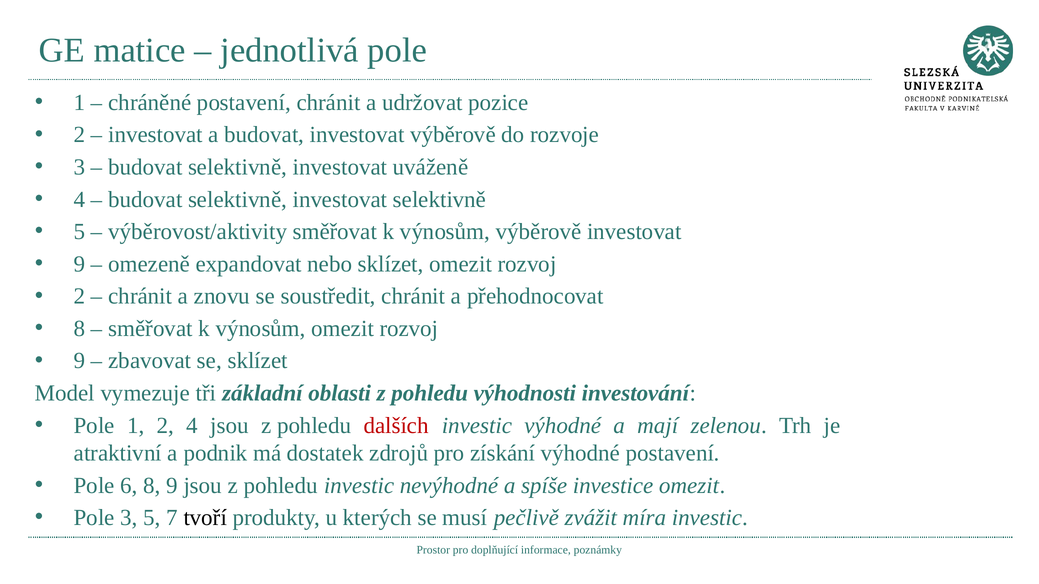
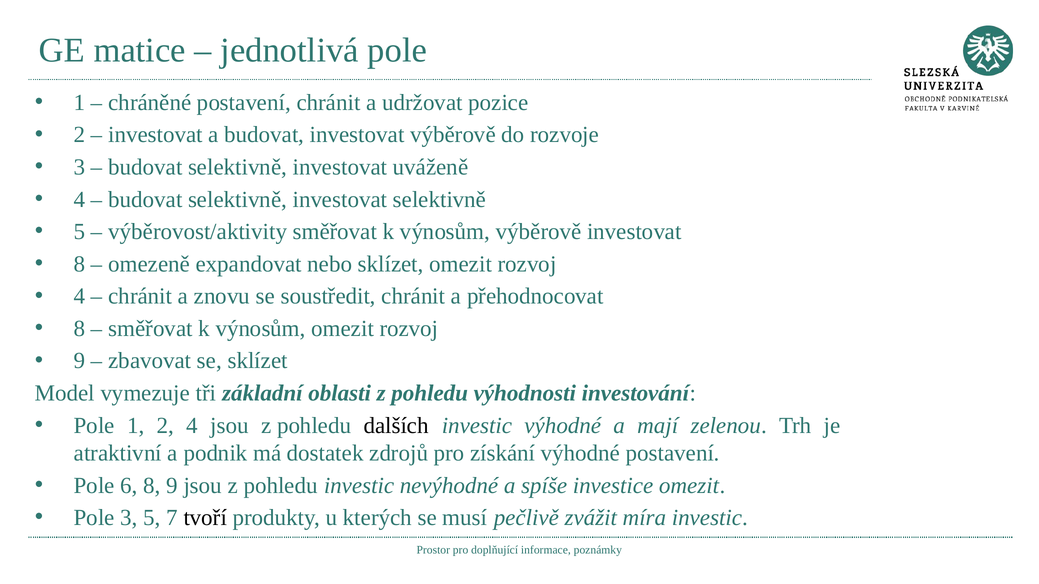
9 at (80, 264): 9 -> 8
2 at (80, 297): 2 -> 4
dalších colour: red -> black
